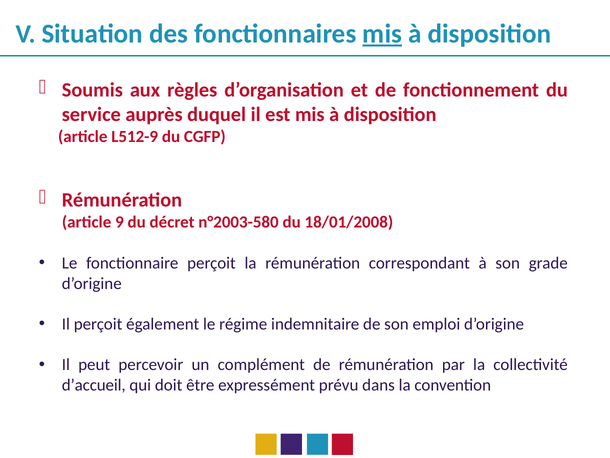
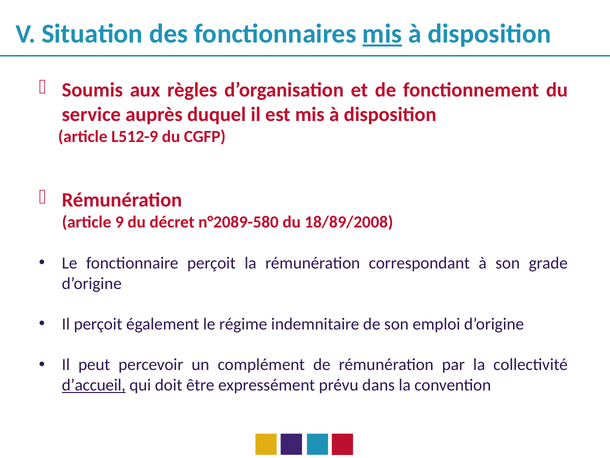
n°2003-580: n°2003-580 -> n°2089-580
18/01/2008: 18/01/2008 -> 18/89/2008
d’accueil underline: none -> present
